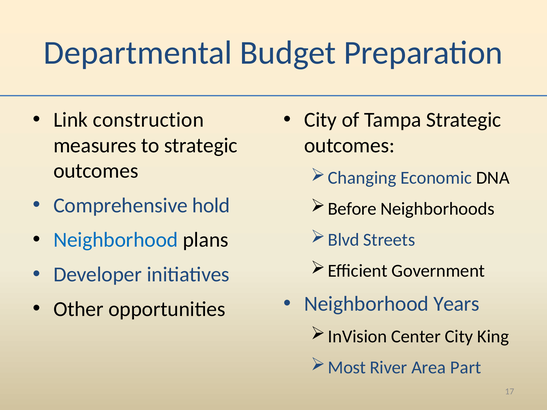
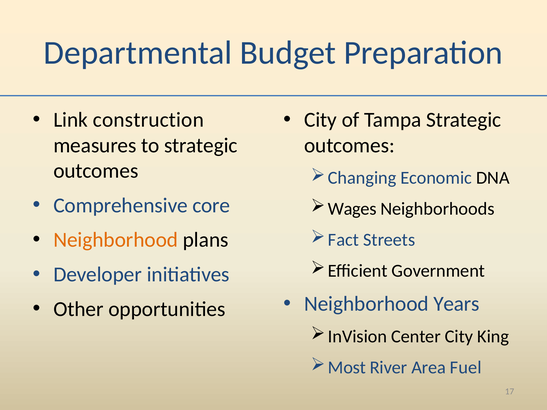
hold: hold -> core
Before: Before -> Wages
Neighborhood at (116, 240) colour: blue -> orange
Blvd: Blvd -> Fact
Part: Part -> Fuel
